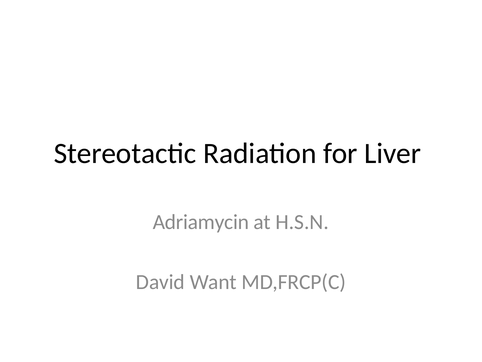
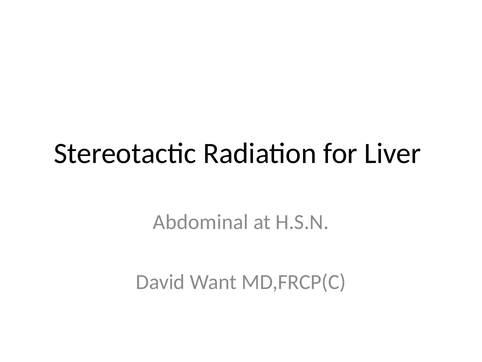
Adriamycin: Adriamycin -> Abdominal
